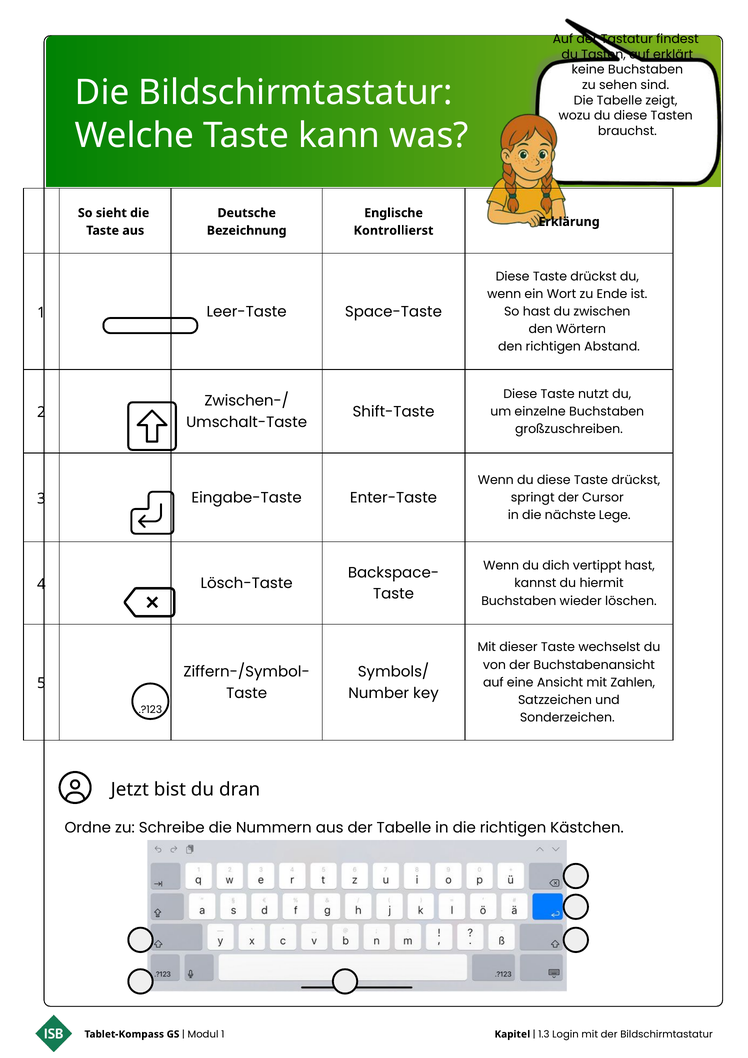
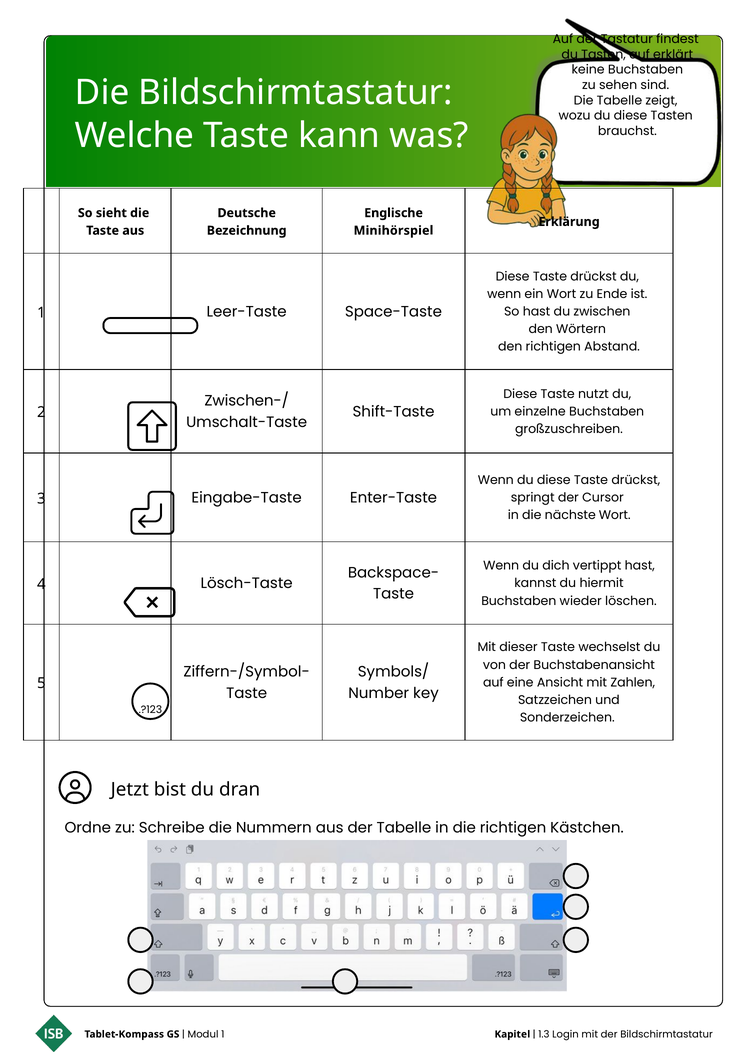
Kontrollierst: Kontrollierst -> Minihörspiel
nächste Lege: Lege -> Wort
